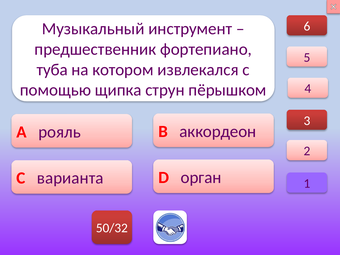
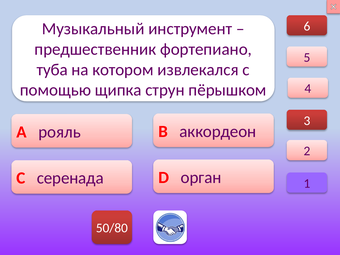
варианта: варианта -> серенада
50/32: 50/32 -> 50/80
